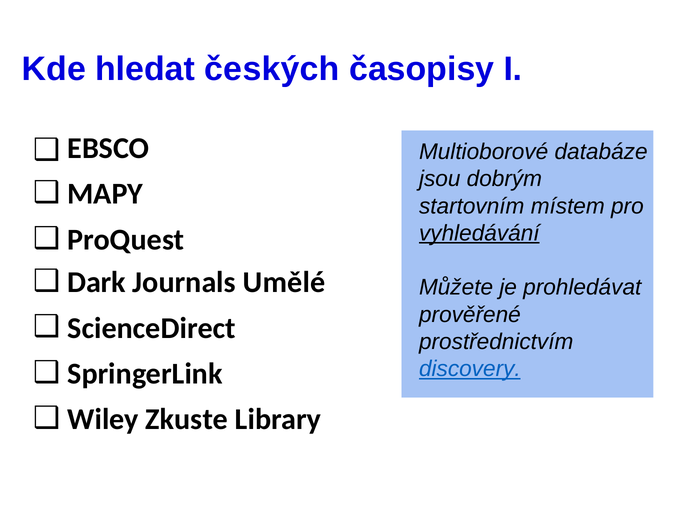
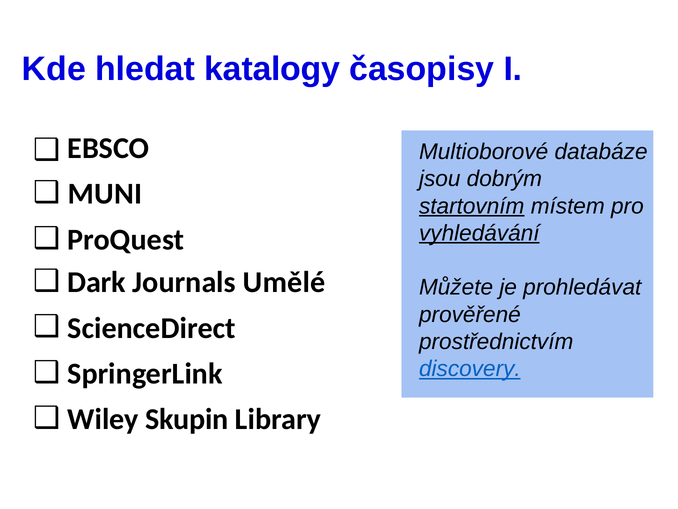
českých: českých -> katalogy
MAPY: MAPY -> MUNI
startovním underline: none -> present
Zkuste: Zkuste -> Skupin
